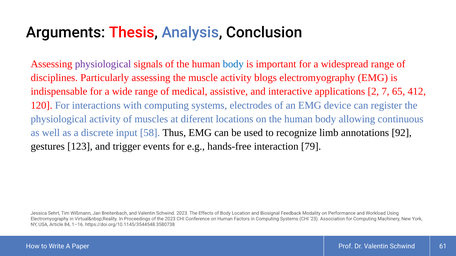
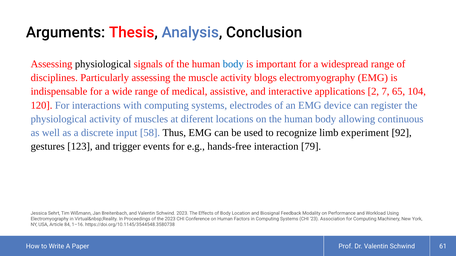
physiological at (103, 64) colour: purple -> black
412: 412 -> 104
annotations: annotations -> experiment
